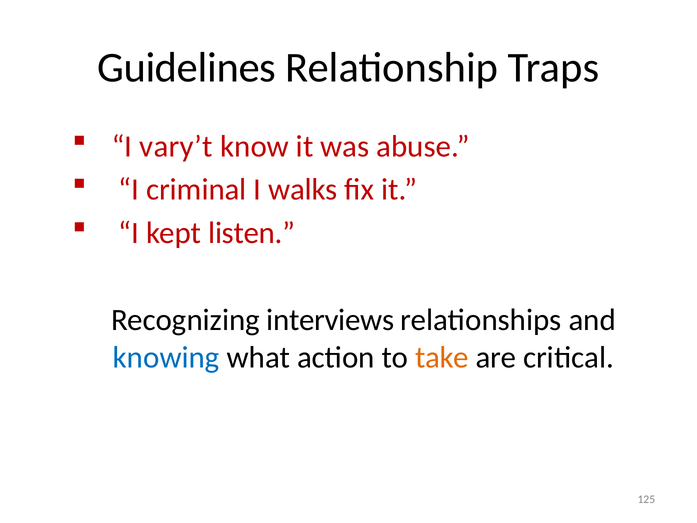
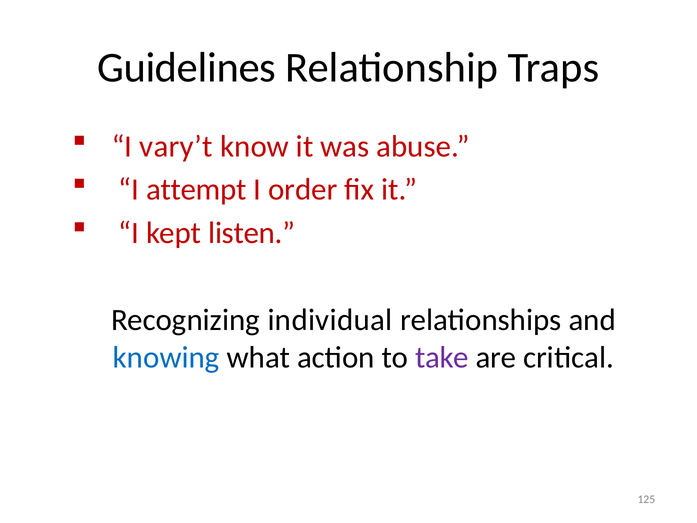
criminal: criminal -> attempt
walks: walks -> order
interviews: interviews -> individual
take colour: orange -> purple
